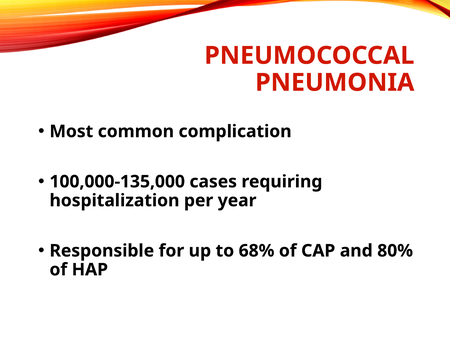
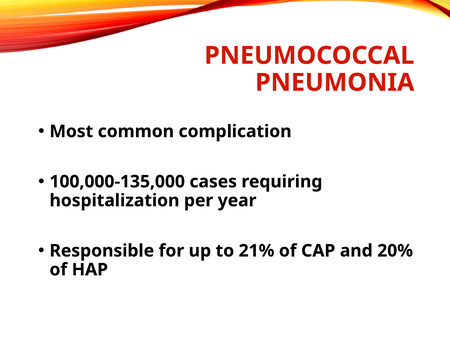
68%: 68% -> 21%
80%: 80% -> 20%
